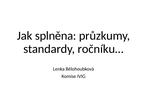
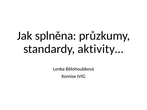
ročníku…: ročníku… -> aktivity…
